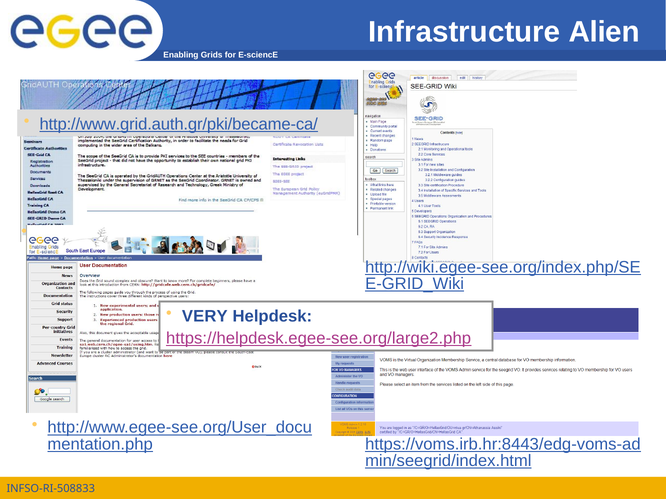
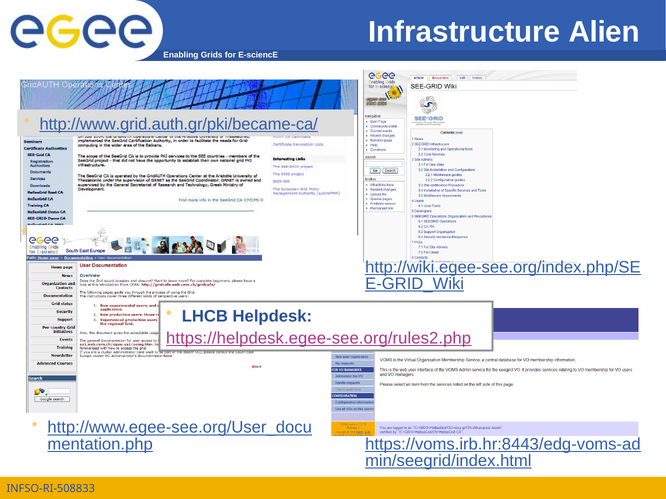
VERY: VERY -> LHCB
https://helpdesk.egee-see.org/large2.php: https://helpdesk.egee-see.org/large2.php -> https://helpdesk.egee-see.org/rules2.php
